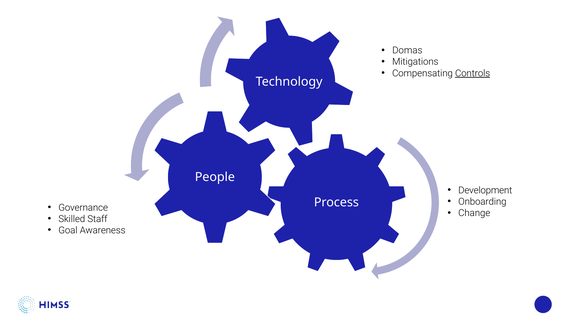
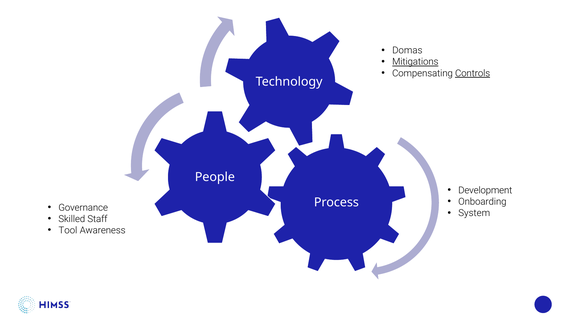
Mitigations underline: none -> present
Change: Change -> System
Goal: Goal -> Tool
